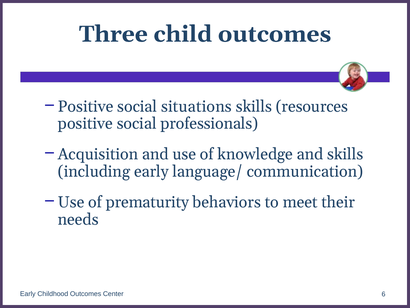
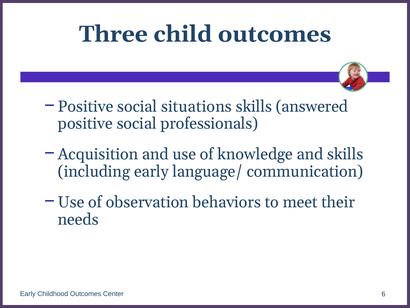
resources: resources -> answered
prematurity: prematurity -> observation
